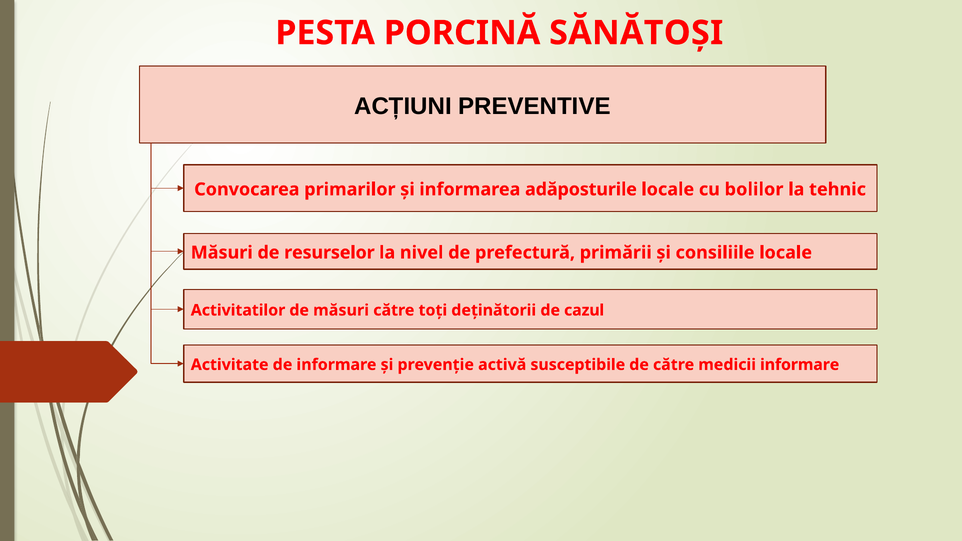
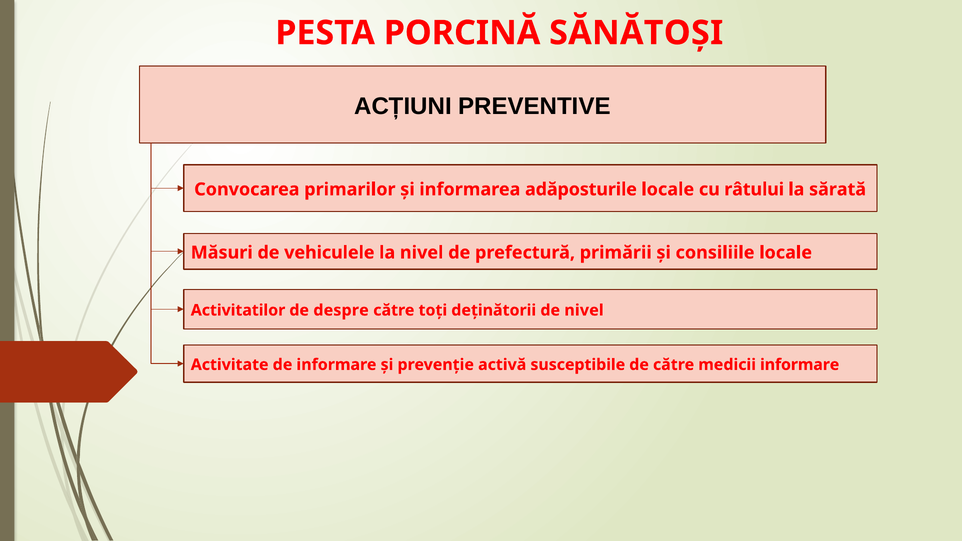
bolilor: bolilor -> râtului
tehnic: tehnic -> sărată
resurselor: resurselor -> vehiculele
de măsuri: măsuri -> despre
de cazul: cazul -> nivel
